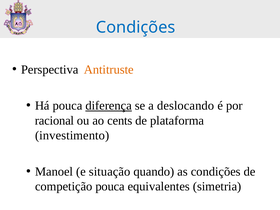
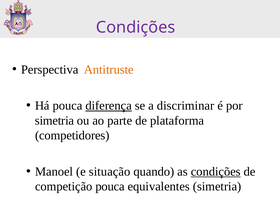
Condições at (136, 27) colour: blue -> purple
deslocando: deslocando -> discriminar
racional at (54, 121): racional -> simetria
cents: cents -> parte
investimento: investimento -> competidores
condições at (216, 172) underline: none -> present
